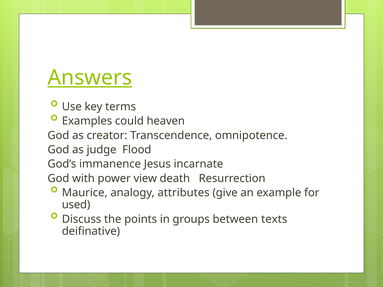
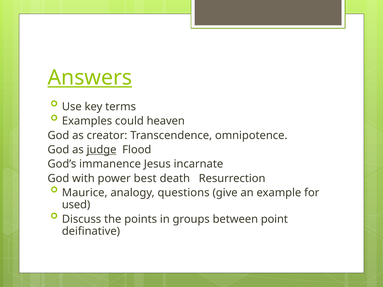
judge underline: none -> present
view: view -> best
attributes: attributes -> questions
texts: texts -> point
